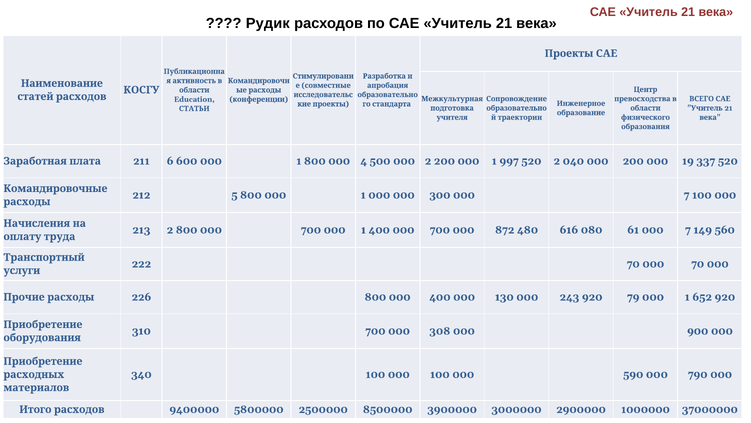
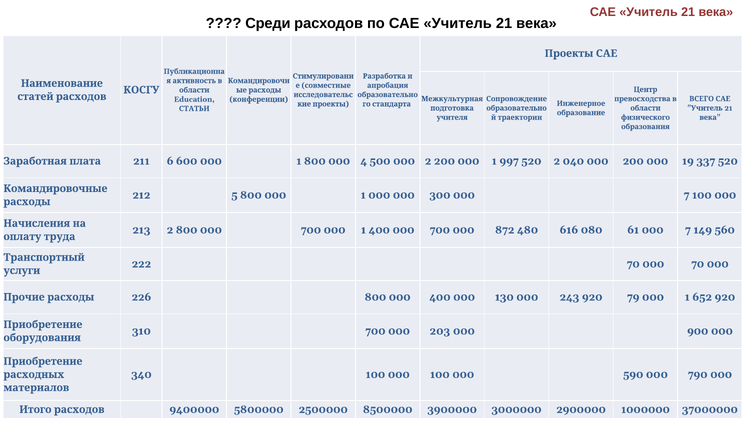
Рудик: Рудик -> Среди
308: 308 -> 203
